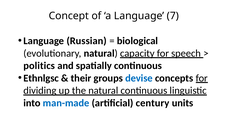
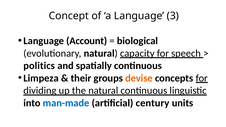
7: 7 -> 3
Russian: Russian -> Account
Ethnlgsc: Ethnlgsc -> Limpeza
devise colour: blue -> orange
